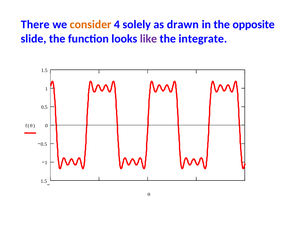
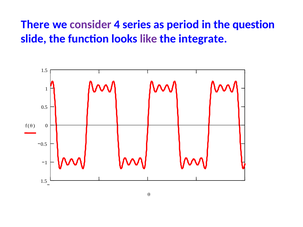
consider colour: orange -> purple
solely: solely -> series
drawn: drawn -> period
opposite: opposite -> question
